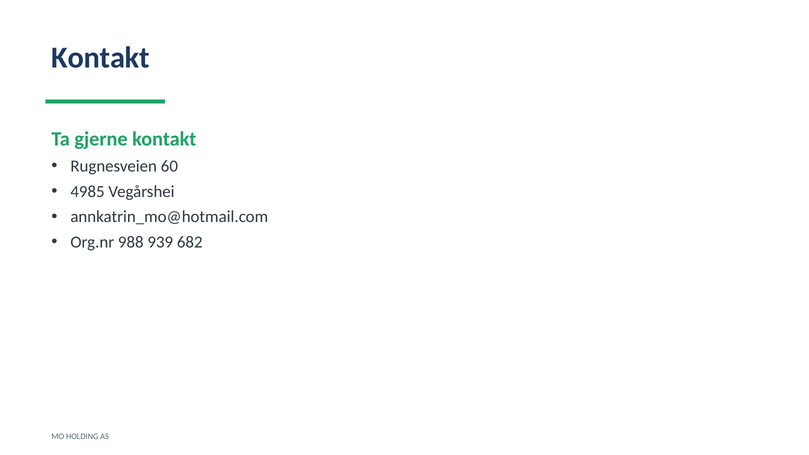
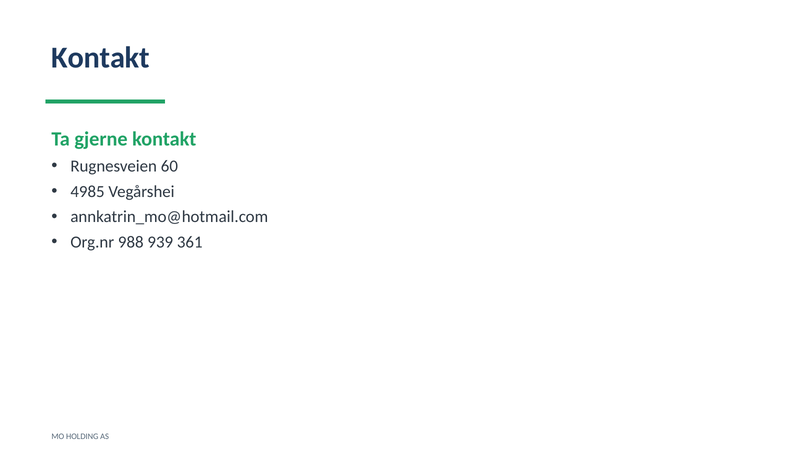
682: 682 -> 361
